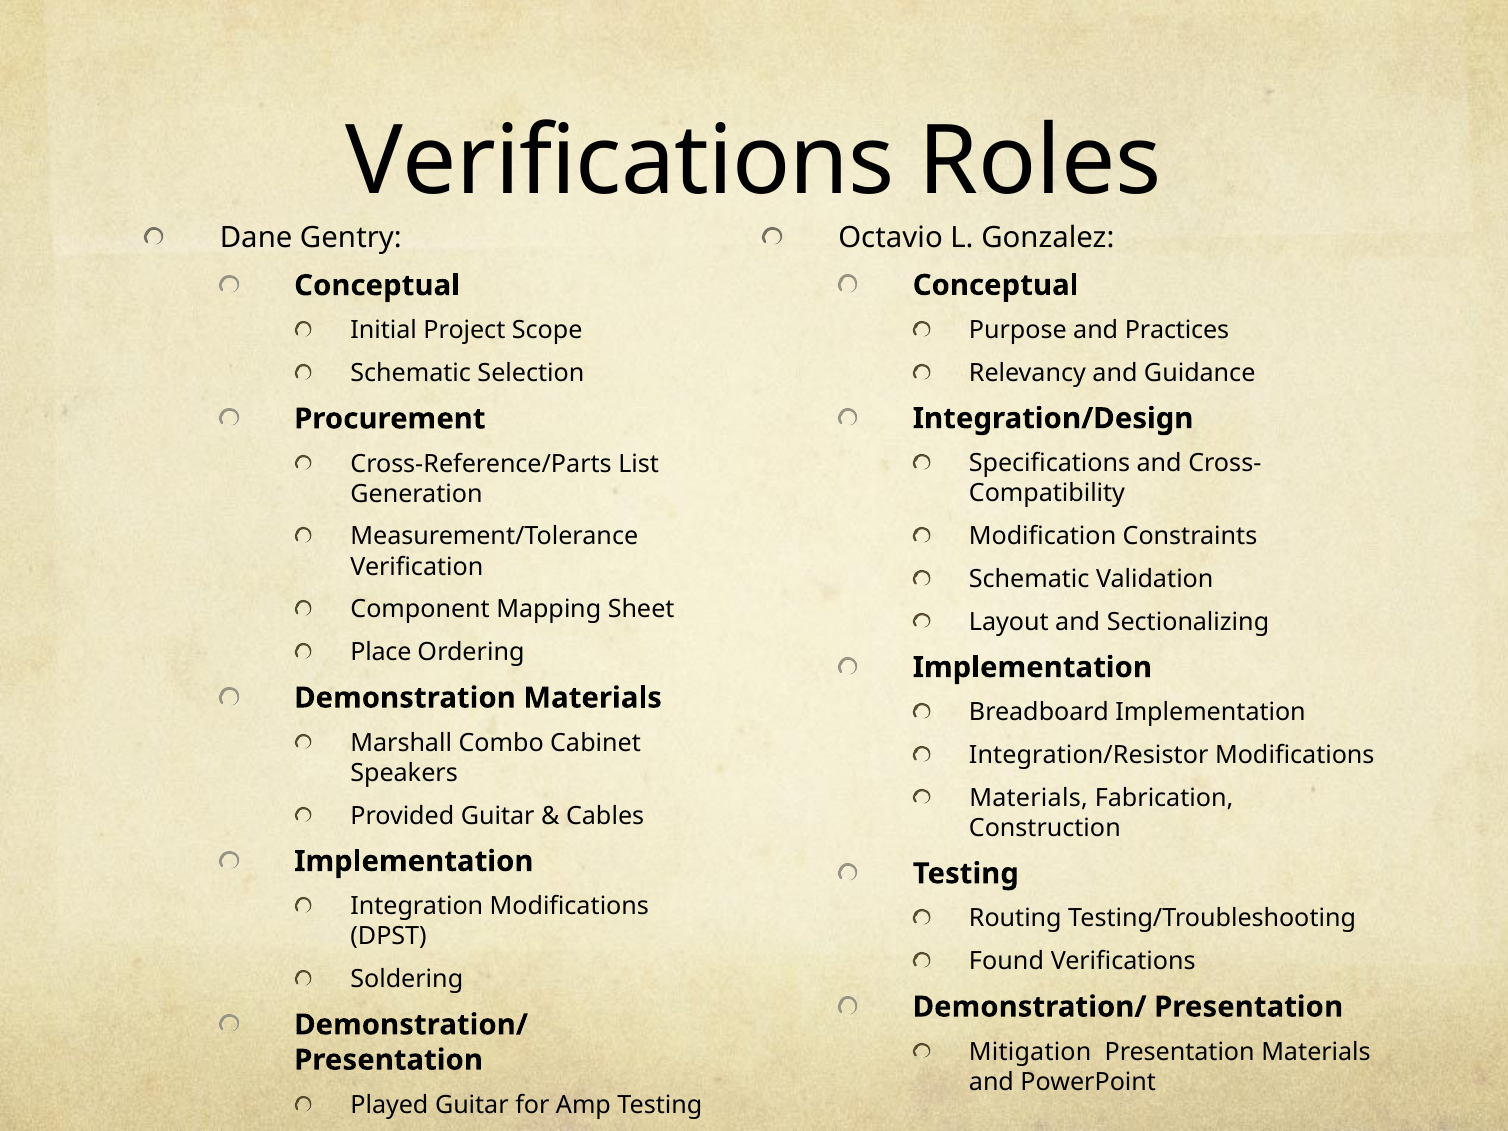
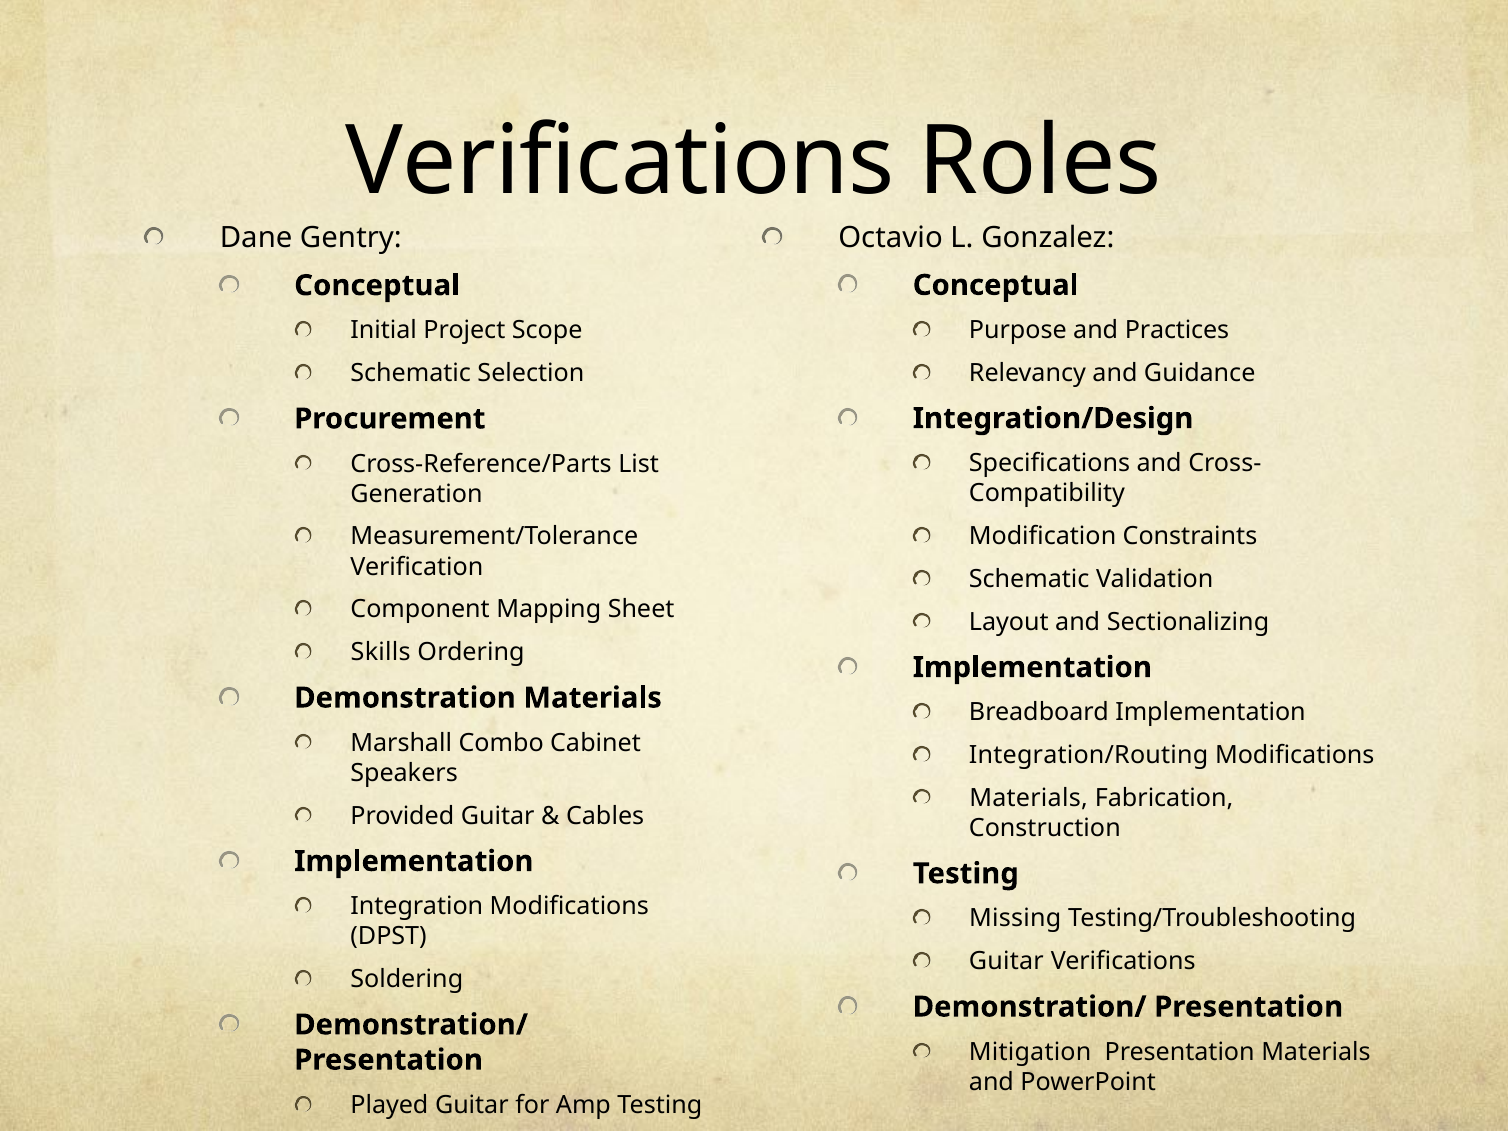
Place: Place -> Skills
Integration/Resistor: Integration/Resistor -> Integration/Routing
Routing: Routing -> Missing
Found at (1006, 961): Found -> Guitar
